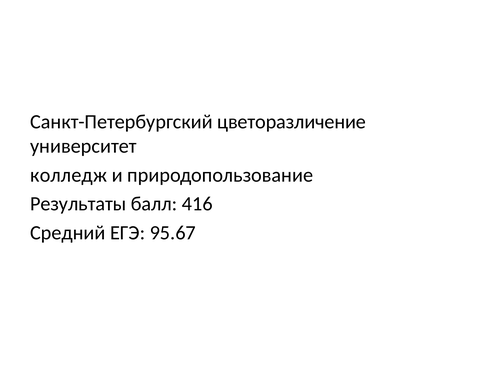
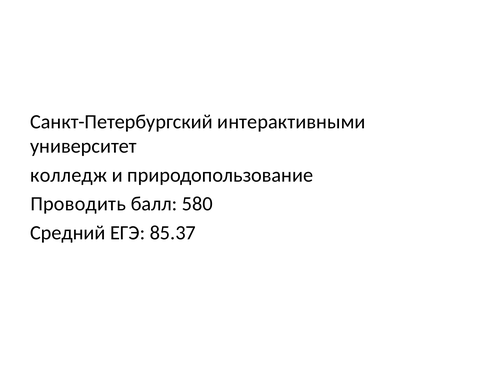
цветоразличение: цветоразличение -> интерактивными
Результаты: Результаты -> Проводить
416: 416 -> 580
95.67: 95.67 -> 85.37
